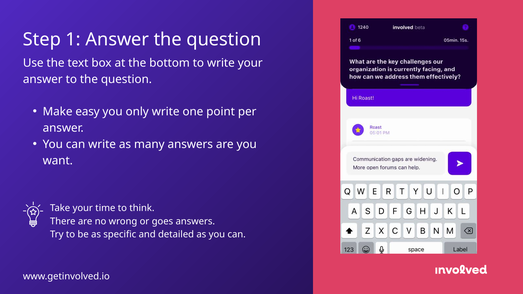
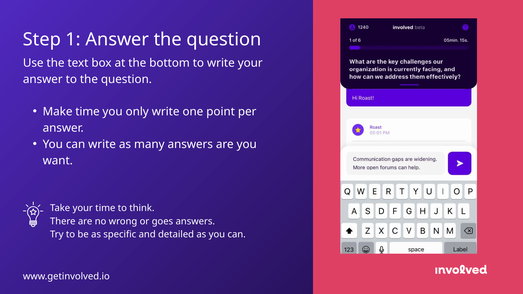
Make easy: easy -> time
